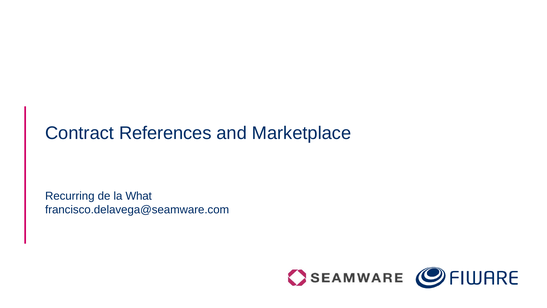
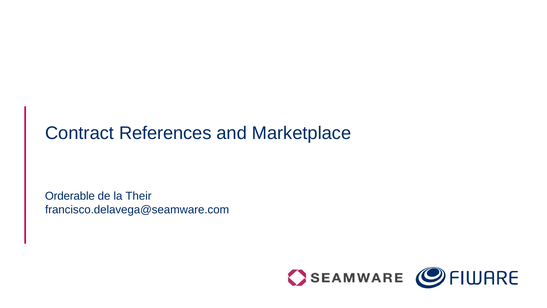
Recurring: Recurring -> Orderable
What: What -> Their
